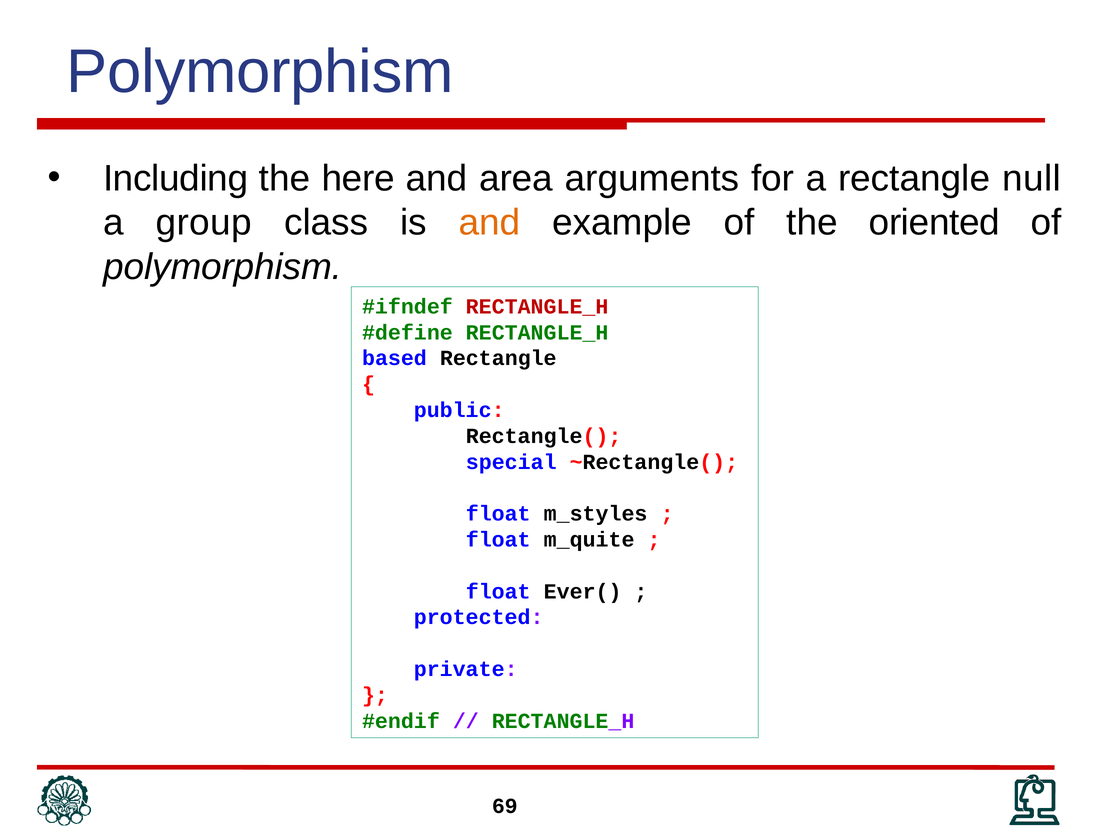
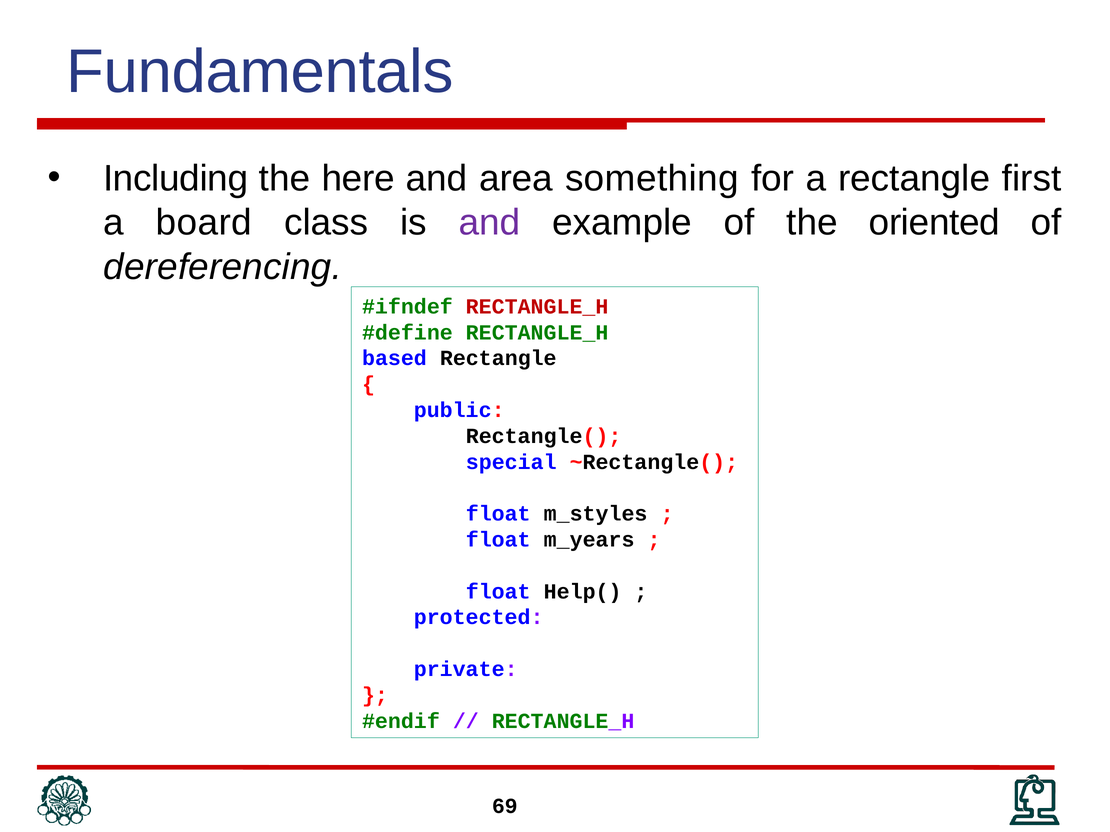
Polymorphism at (260, 72): Polymorphism -> Fundamentals
arguments: arguments -> something
null: null -> first
group: group -> board
and at (490, 223) colour: orange -> purple
polymorphism at (223, 267): polymorphism -> dereferencing
m_quite: m_quite -> m_years
Ever(: Ever( -> Help(
